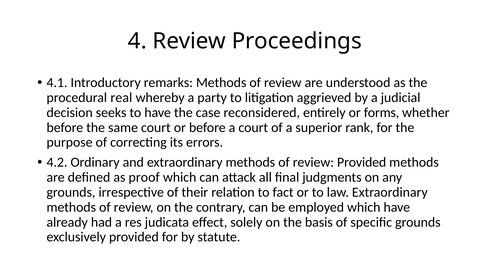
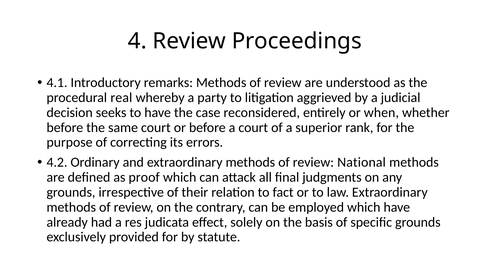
forms: forms -> when
review Provided: Provided -> National
